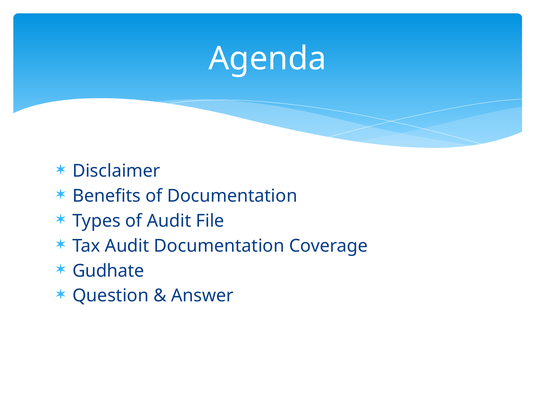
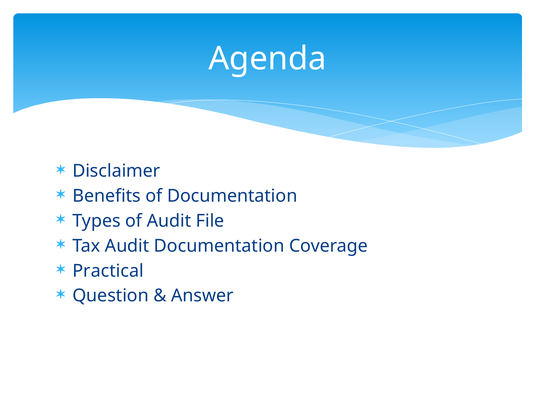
Gudhate: Gudhate -> Practical
